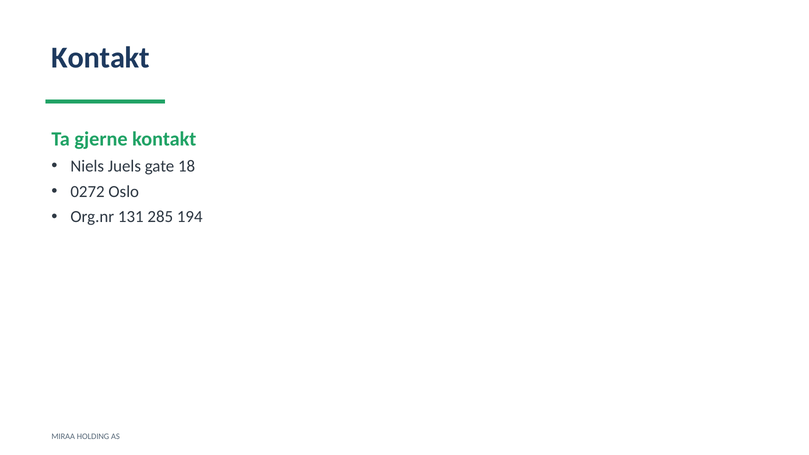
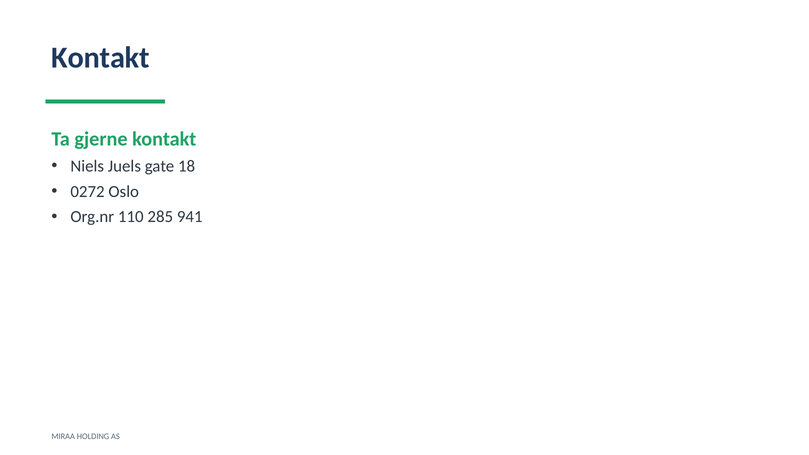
131: 131 -> 110
194: 194 -> 941
